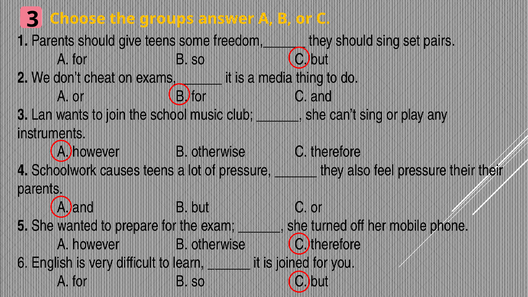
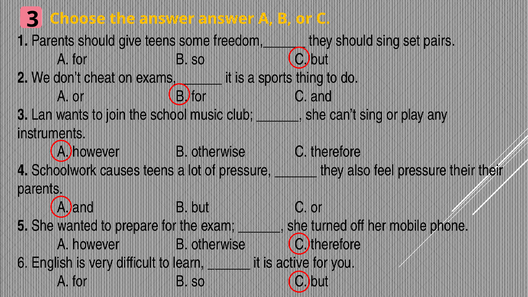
the groups: groups -> answer
media: media -> sports
joined: joined -> active
